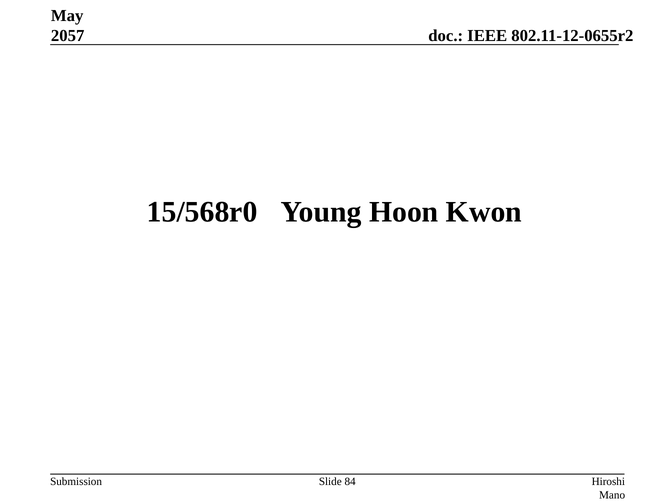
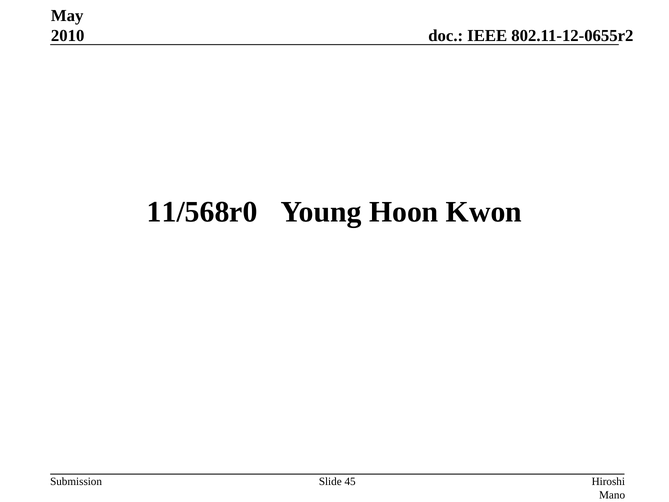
2057: 2057 -> 2010
15/568r0: 15/568r0 -> 11/568r0
84: 84 -> 45
